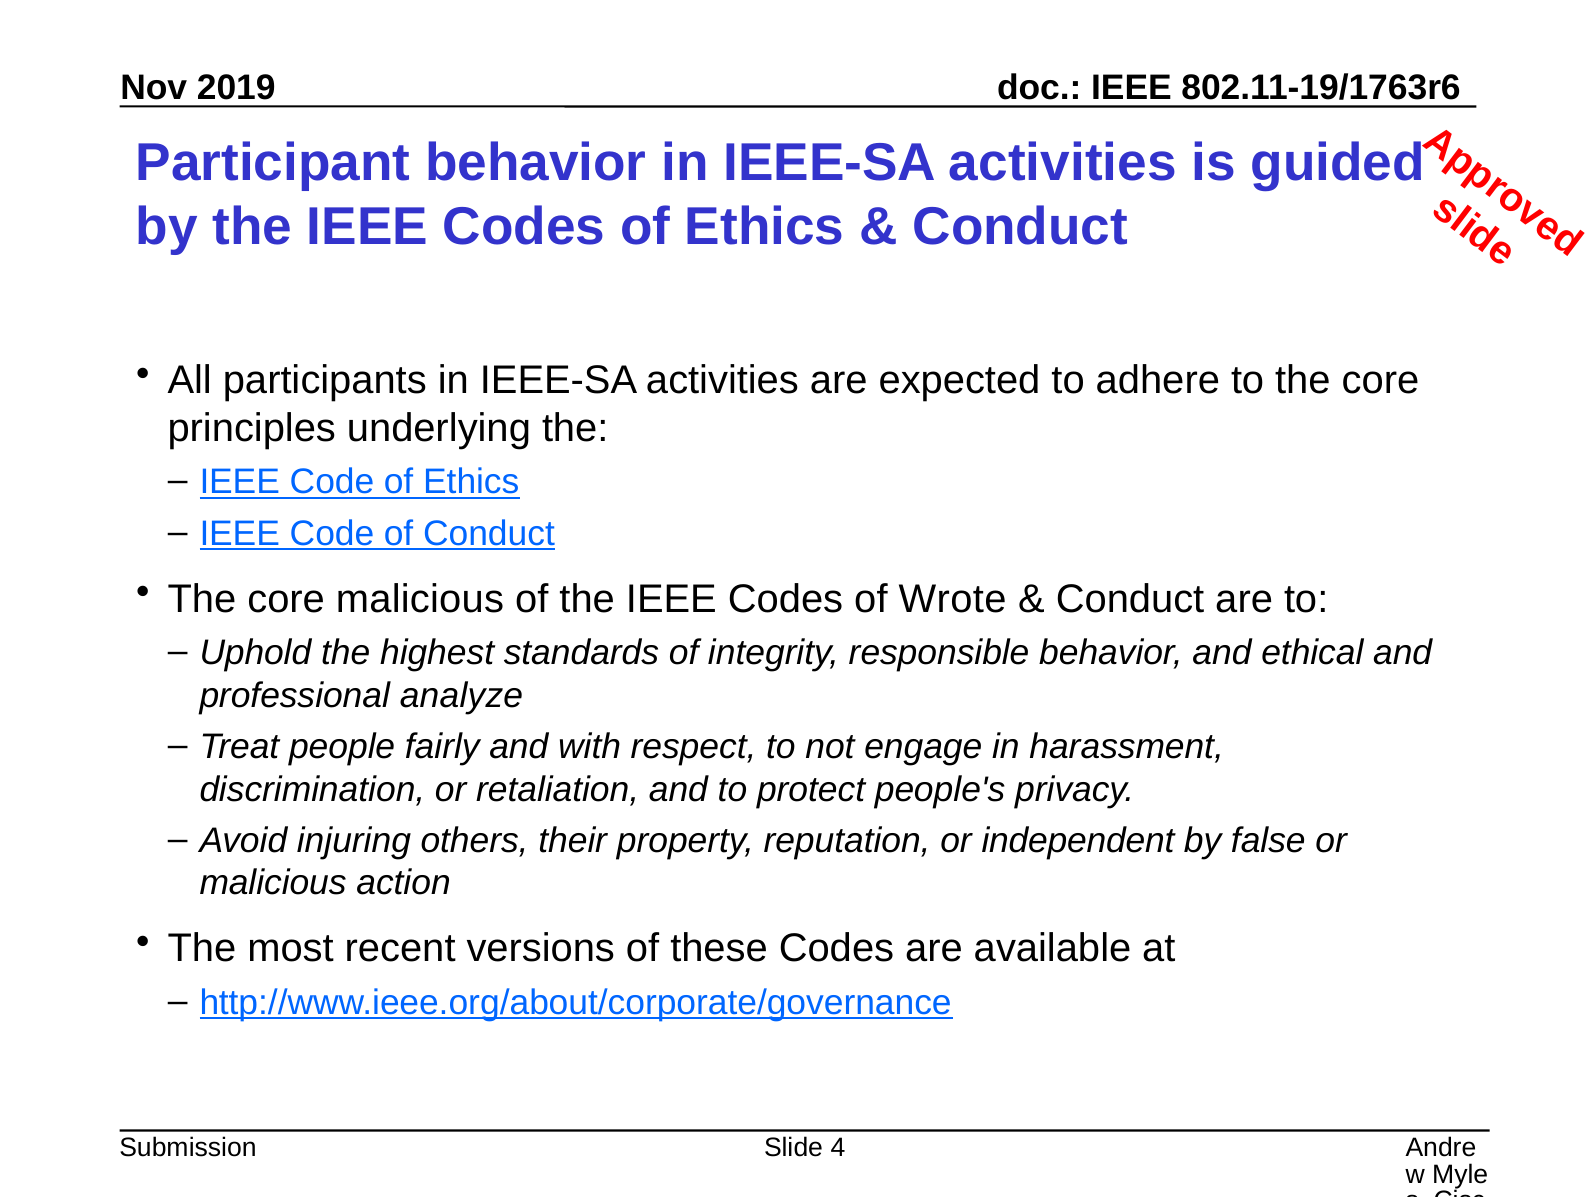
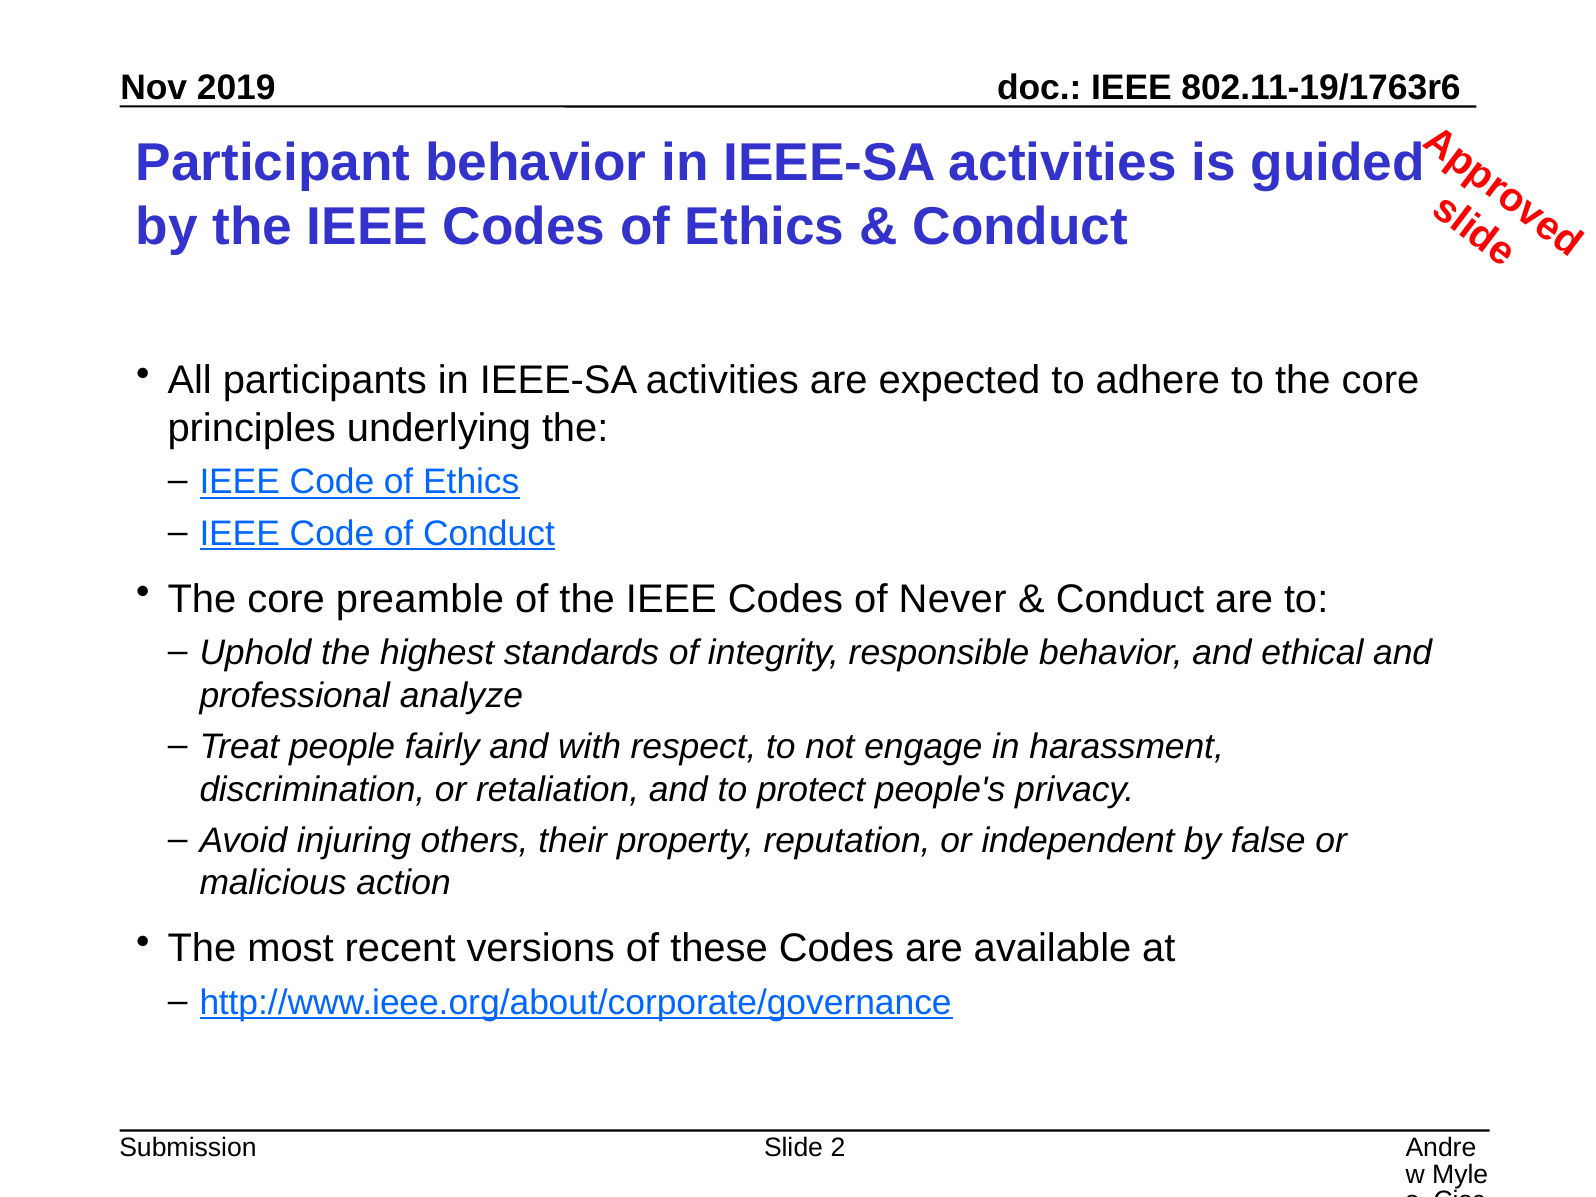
core malicious: malicious -> preamble
Wrote: Wrote -> Never
4: 4 -> 2
